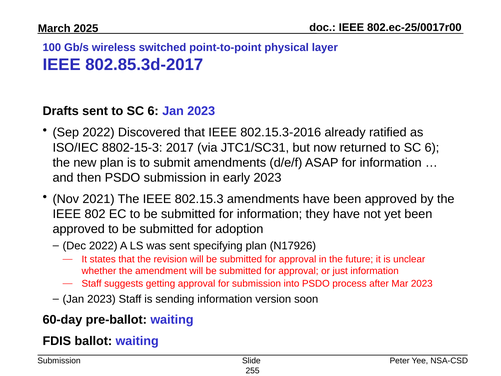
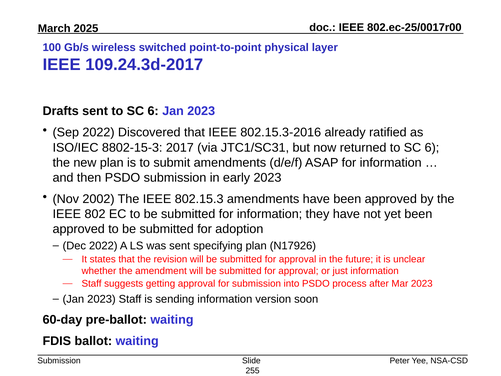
802.85.3d-2017: 802.85.3d-2017 -> 109.24.3d-2017
2021: 2021 -> 2002
